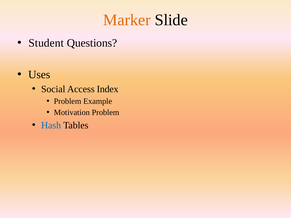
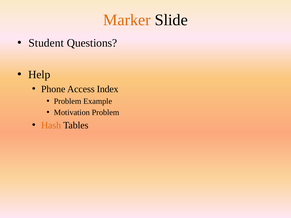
Uses: Uses -> Help
Social: Social -> Phone
Hash colour: blue -> orange
